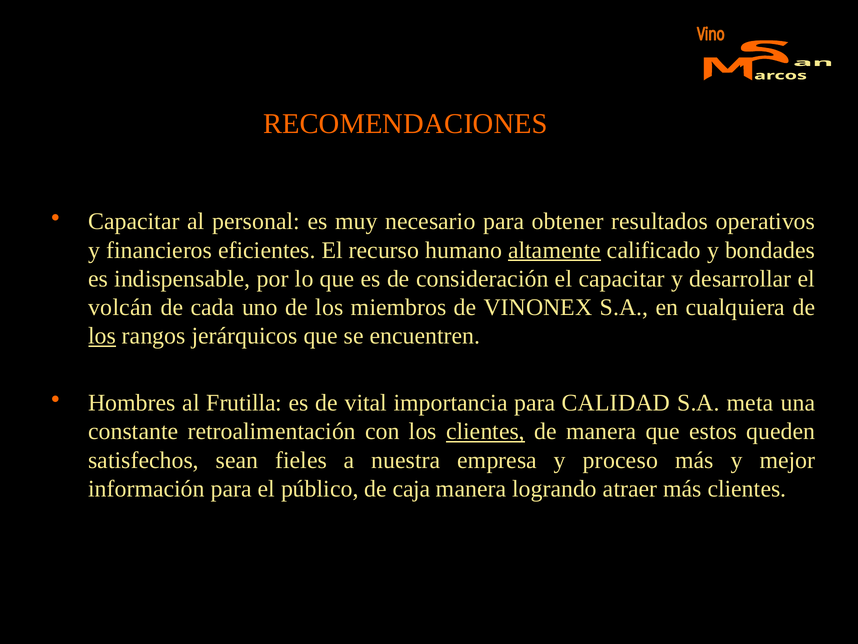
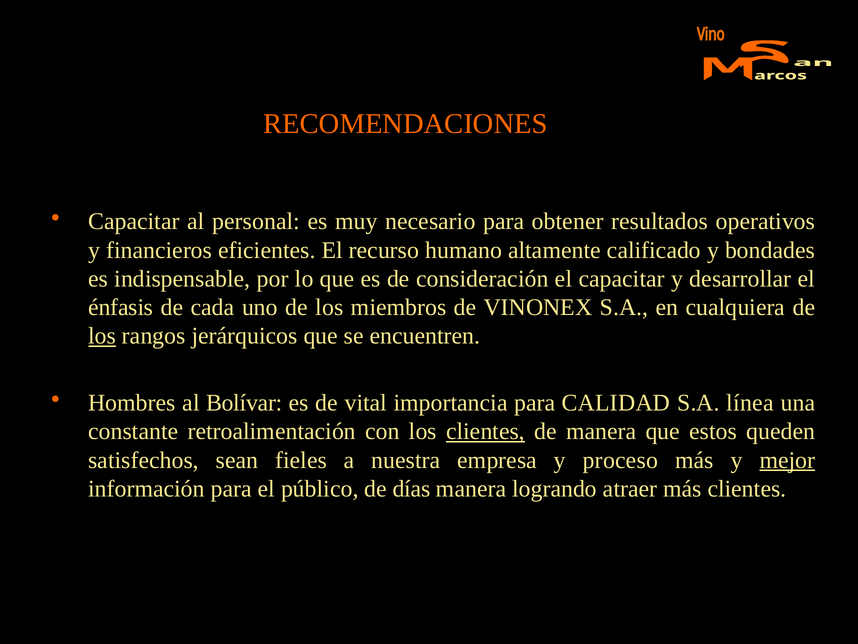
altamente underline: present -> none
volcán: volcán -> énfasis
Frutilla: Frutilla -> Bolívar
meta: meta -> línea
mejor underline: none -> present
caja: caja -> días
